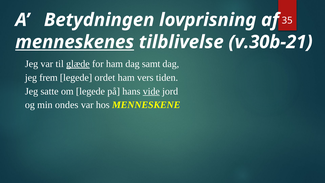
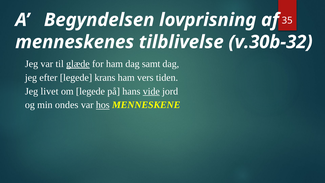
Betydningen: Betydningen -> Begyndelsen
menneskenes underline: present -> none
v.30b-21: v.30b-21 -> v.30b-32
frem: frem -> efter
ordet: ordet -> krans
satte: satte -> livet
hos underline: none -> present
